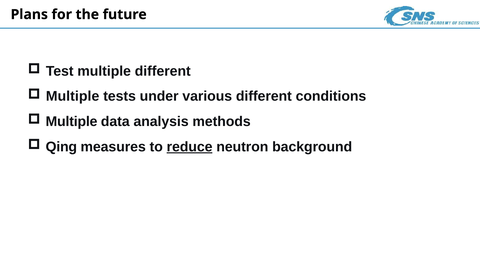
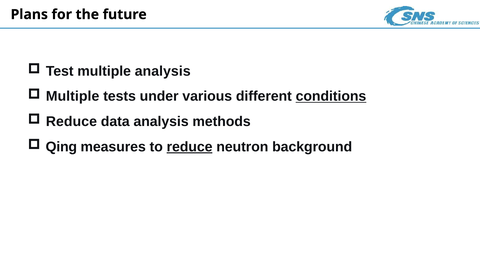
multiple different: different -> analysis
conditions underline: none -> present
Multiple at (72, 122): Multiple -> Reduce
